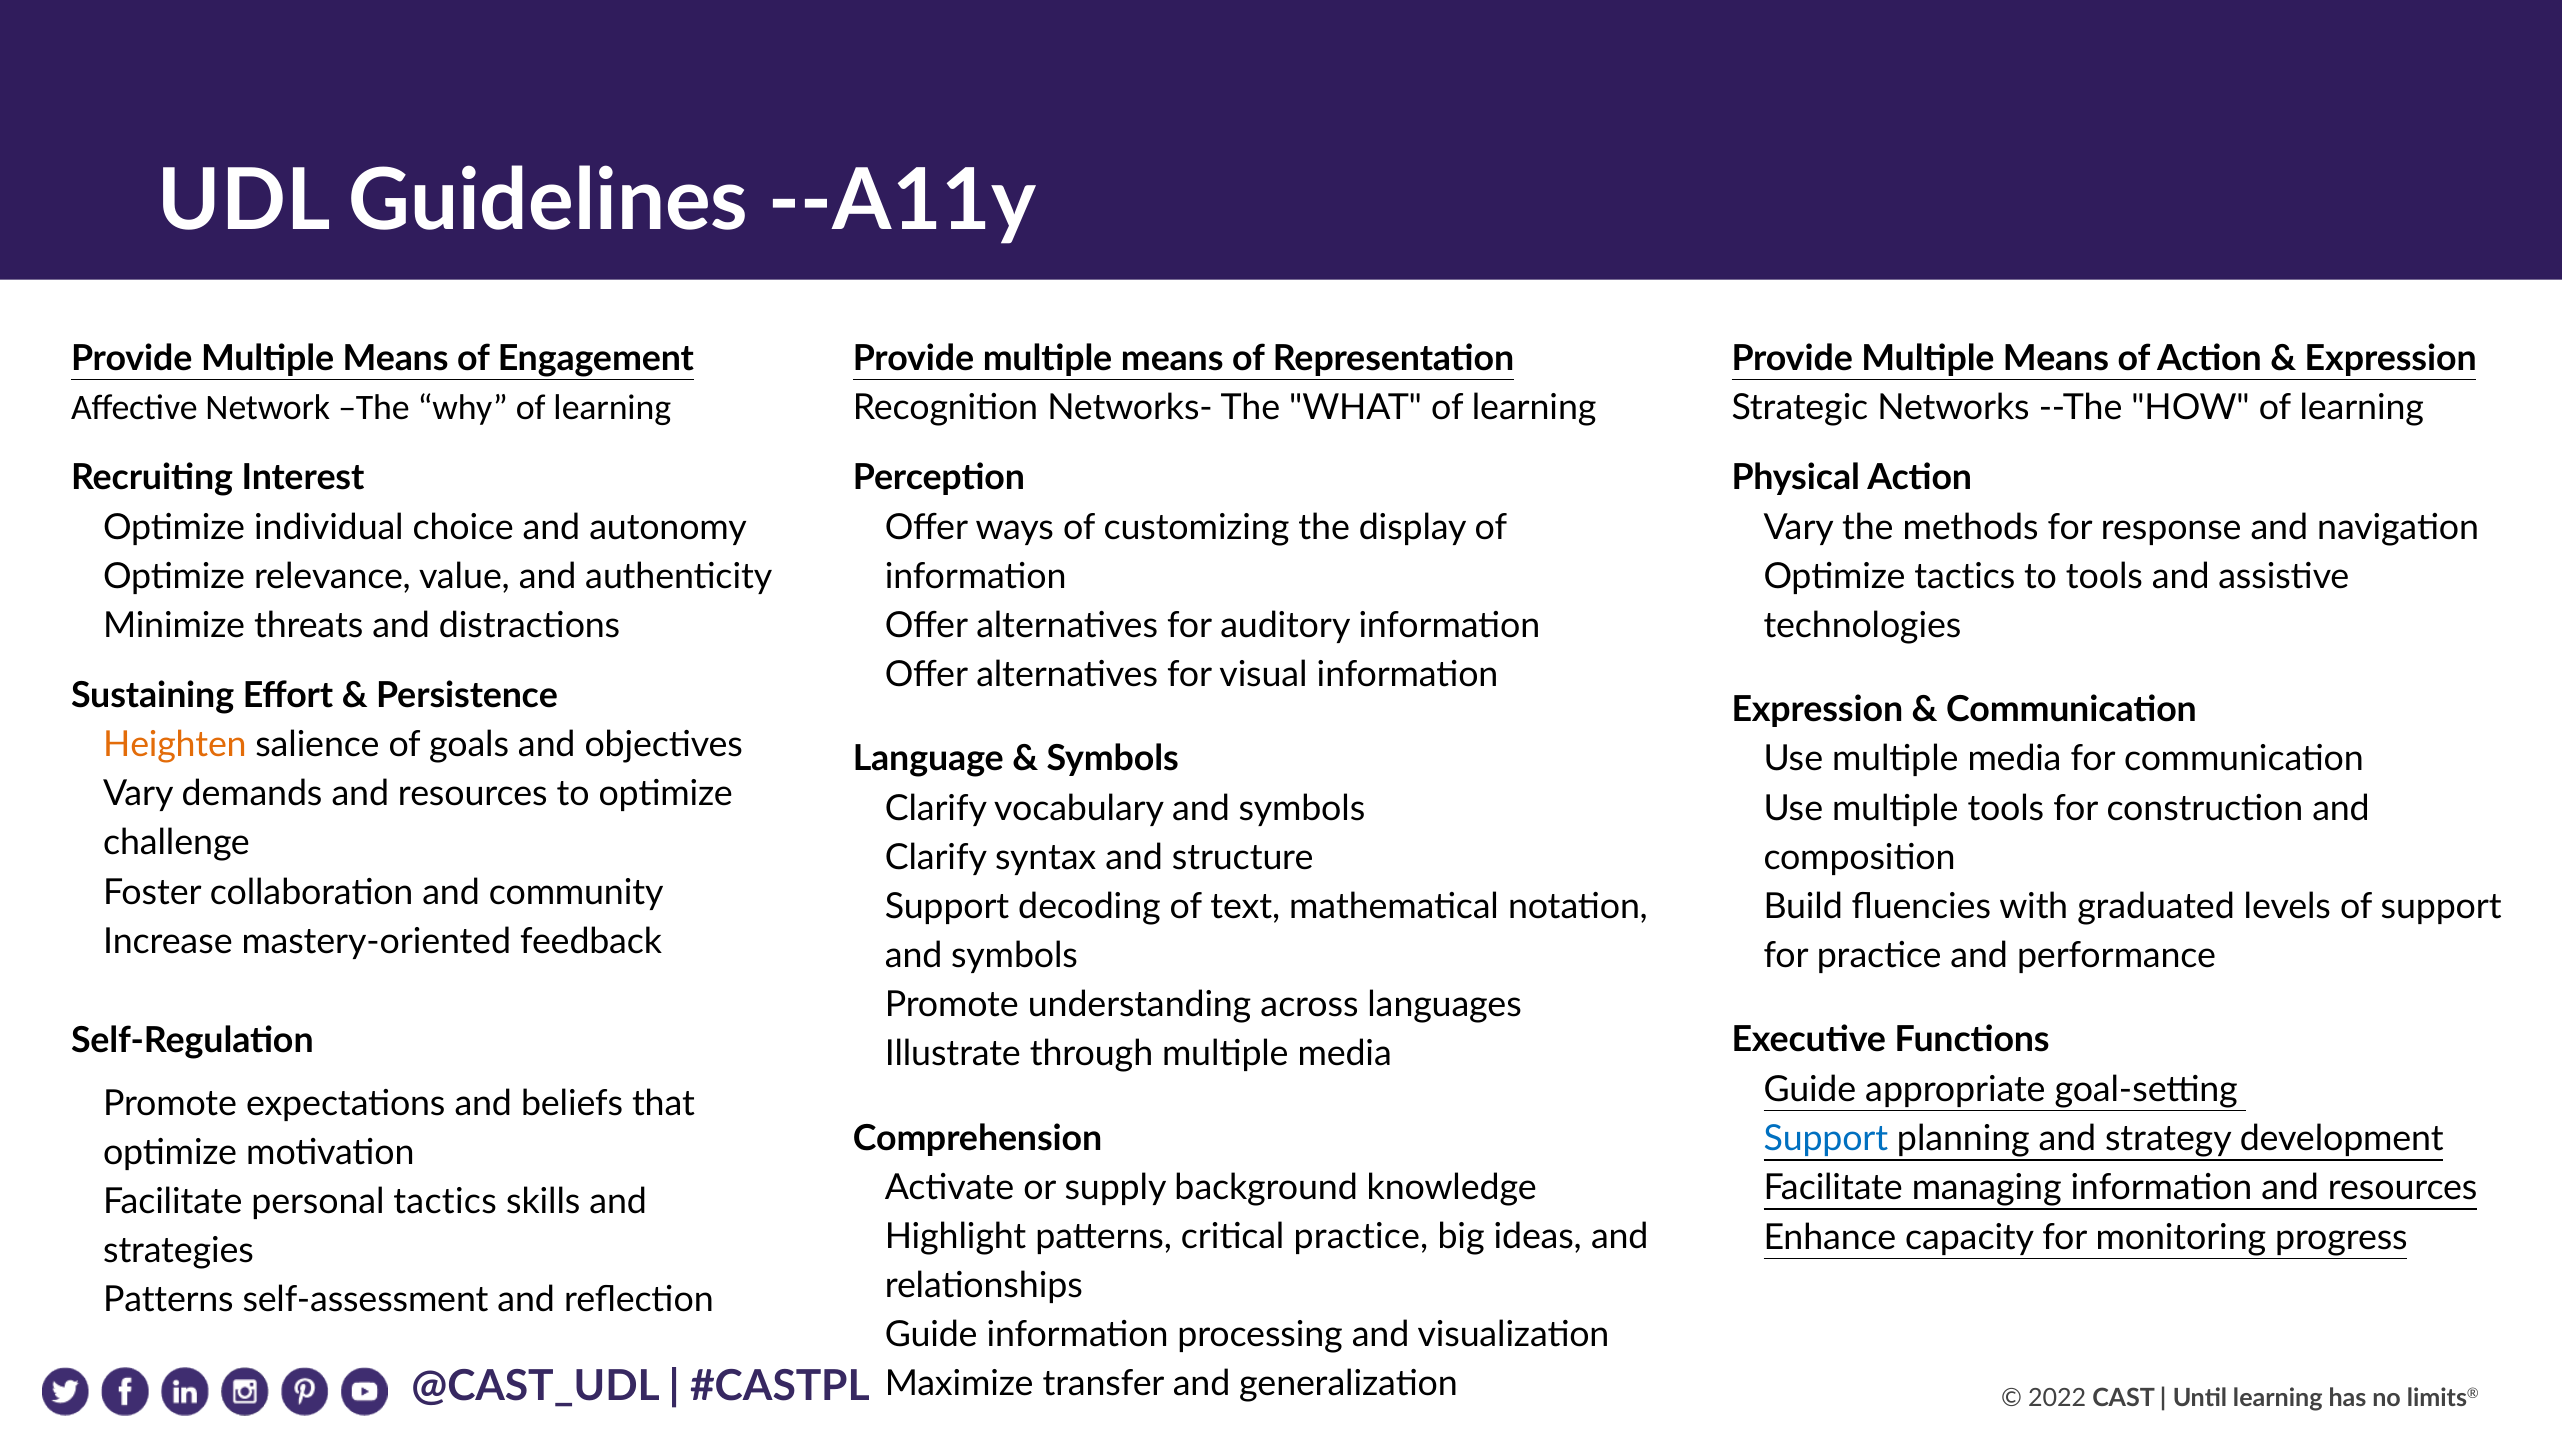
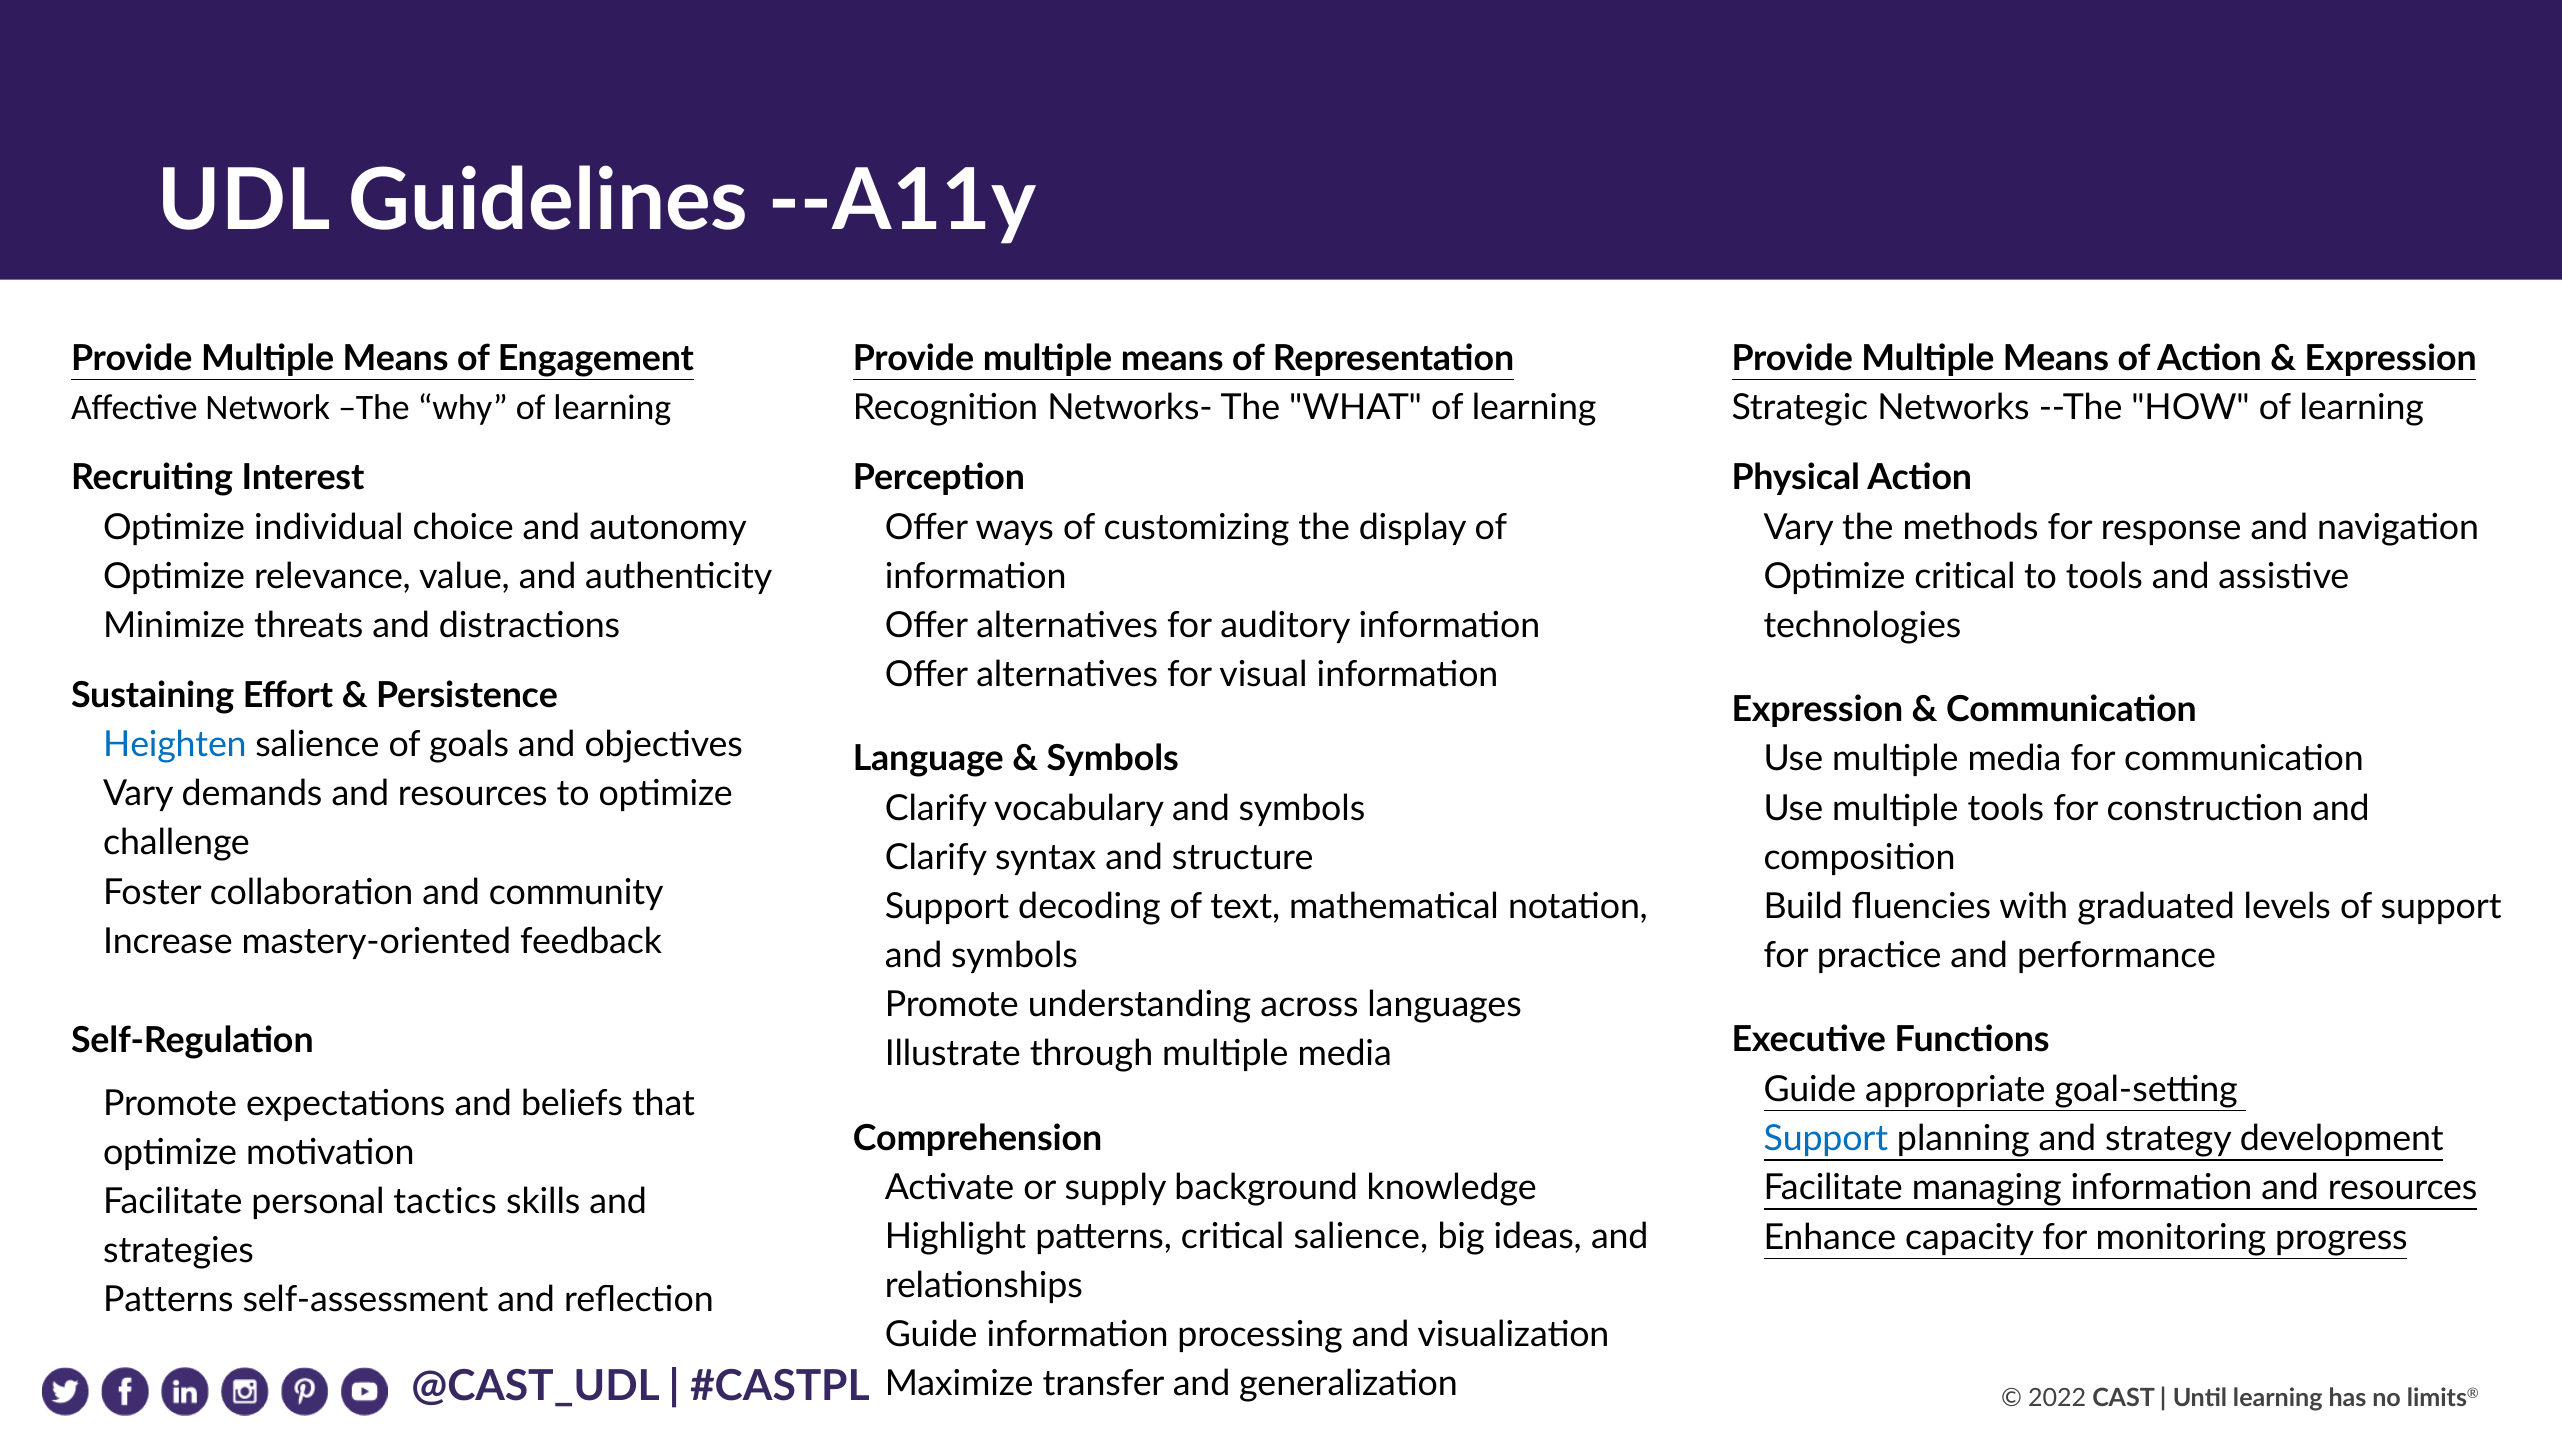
Optimize tactics: tactics -> critical
Heighten colour: orange -> blue
critical practice: practice -> salience
